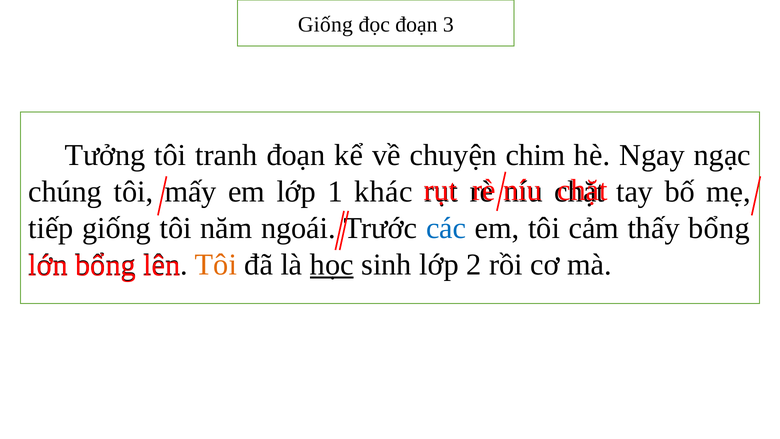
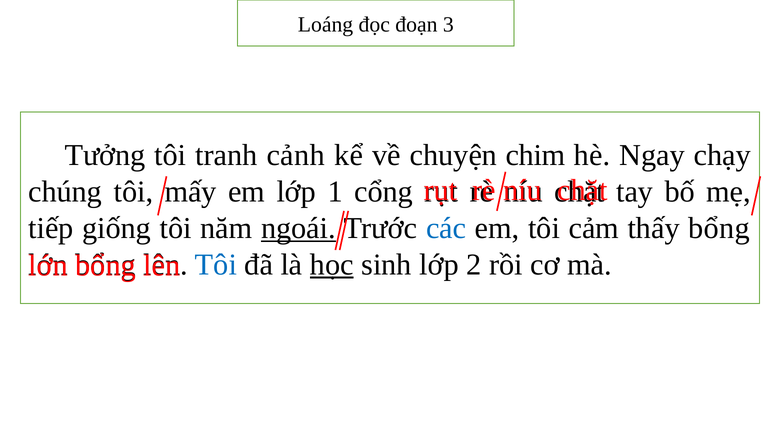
Giống at (325, 25): Giống -> Loáng
tranh đoạn: đoạn -> cảnh
ngạc: ngạc -> chạy
khác: khác -> cổng
ngoái underline: none -> present
Tôi at (216, 264) colour: orange -> blue
